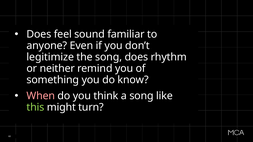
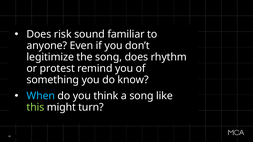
feel: feel -> risk
neither: neither -> protest
When colour: pink -> light blue
